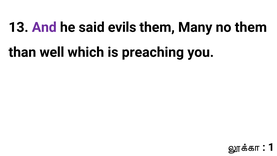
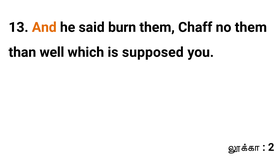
And colour: purple -> orange
evils: evils -> burn
Many: Many -> Chaff
preaching: preaching -> supposed
1: 1 -> 2
